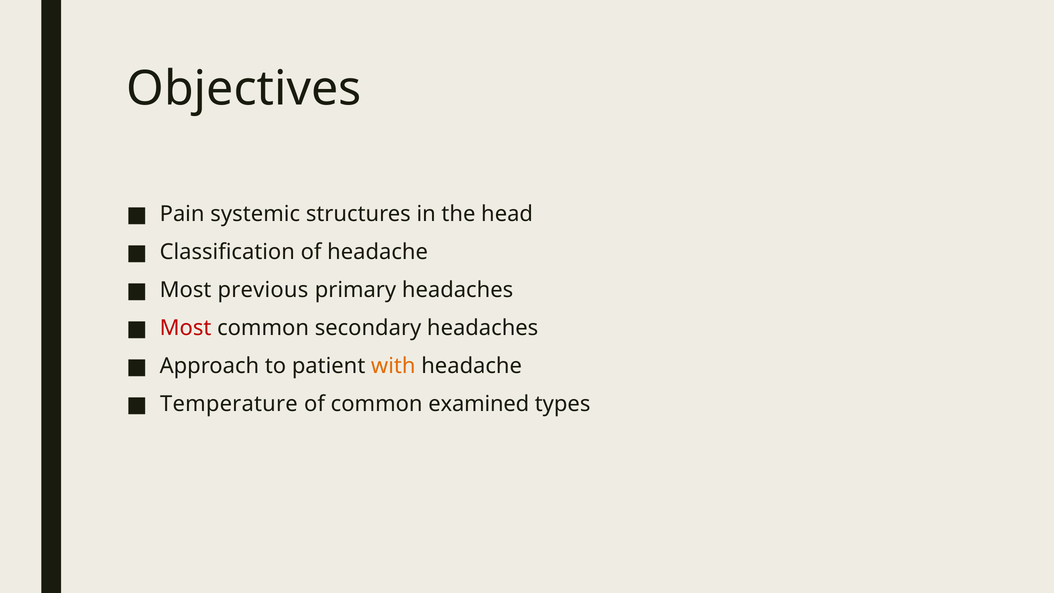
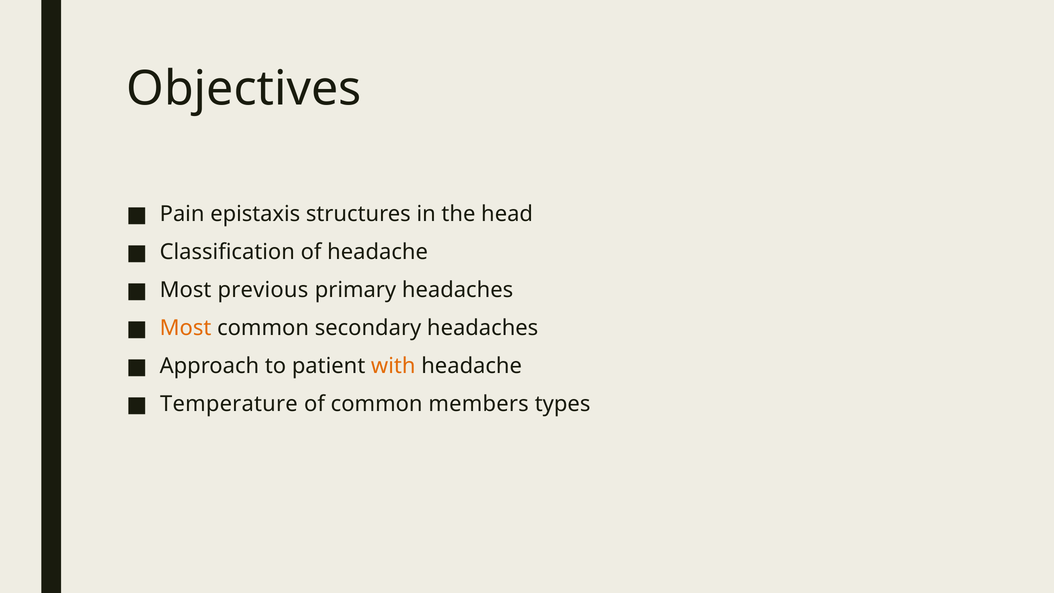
systemic: systemic -> epistaxis
Most at (186, 328) colour: red -> orange
examined: examined -> members
